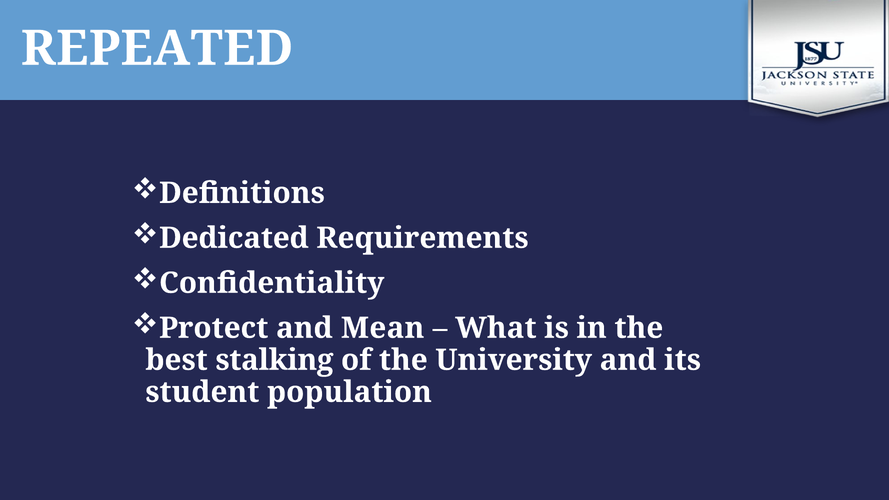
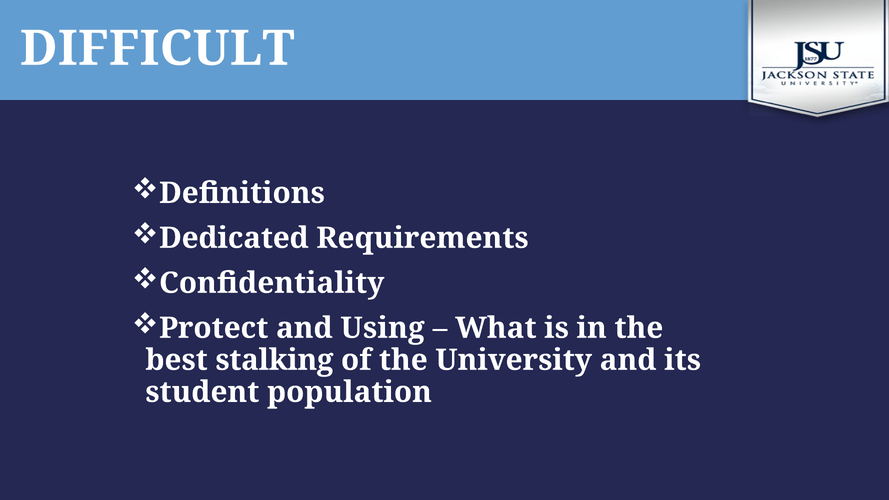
REPEATED: REPEATED -> DIFFICULT
Mean: Mean -> Using
